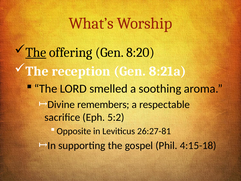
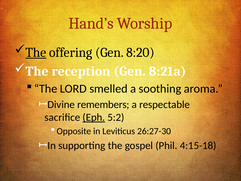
What’s: What’s -> Hand’s
Eph underline: none -> present
26:27-81: 26:27-81 -> 26:27-30
